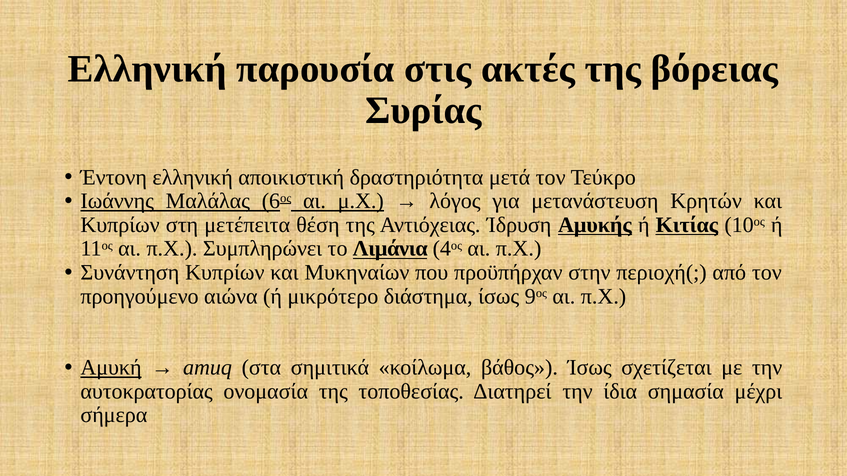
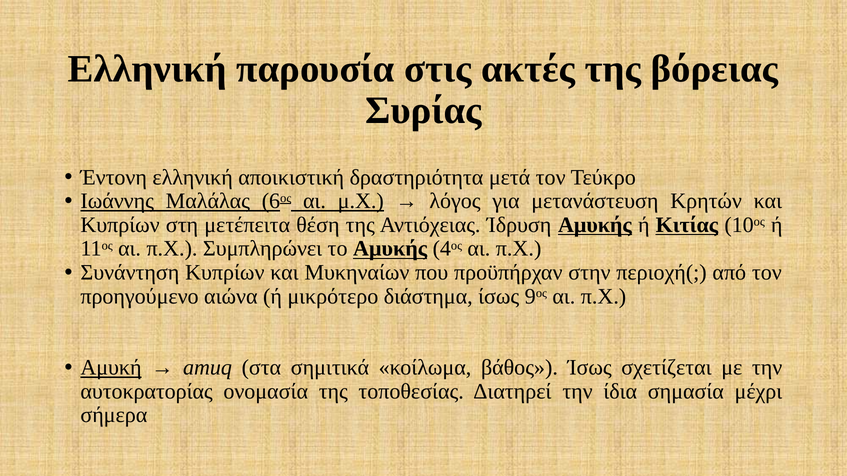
το Λιμάνια: Λιμάνια -> Αμυκής
